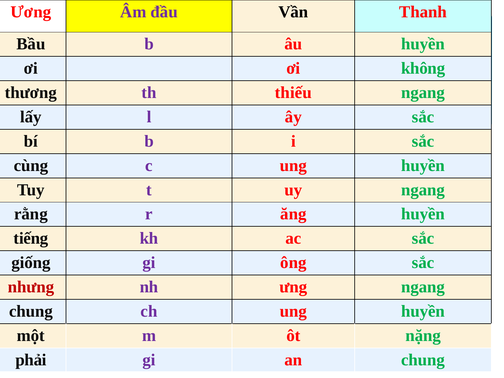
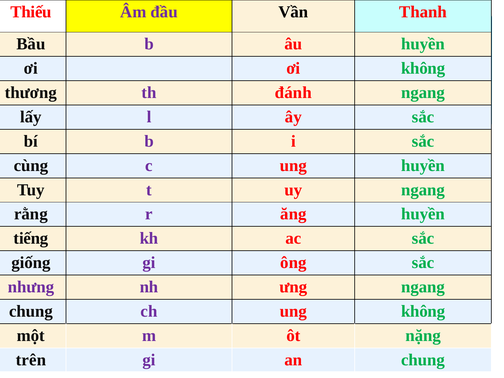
Ương: Ương -> Thiếu
thiếu: thiếu -> đánh
nhưng colour: red -> purple
ch ung huyền: huyền -> không
phải: phải -> trên
